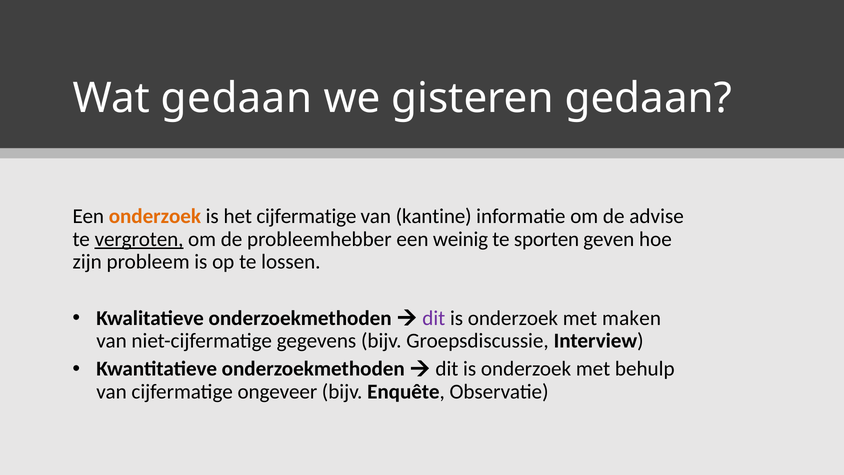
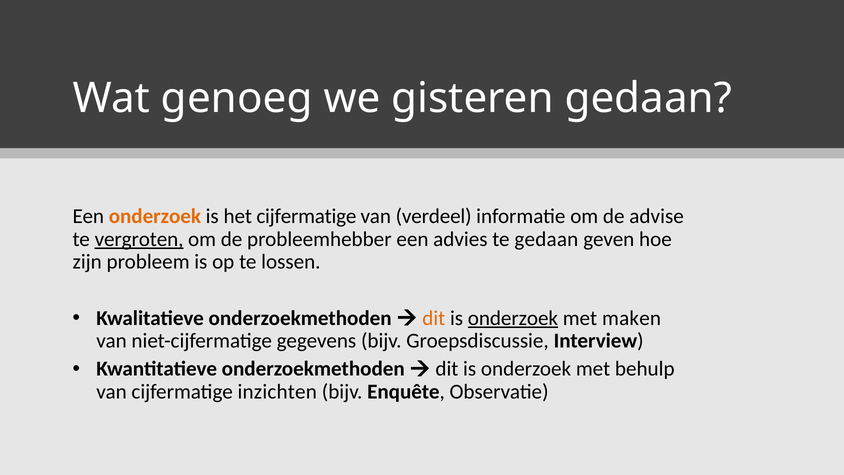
Wat gedaan: gedaan -> genoeg
kantine: kantine -> verdeel
weinig: weinig -> advies
te sporten: sporten -> gedaan
dit at (434, 318) colour: purple -> orange
onderzoek at (513, 318) underline: none -> present
ongeveer: ongeveer -> inzichten
